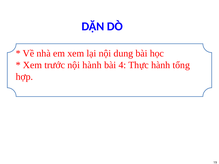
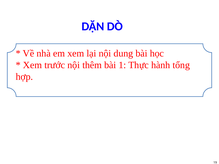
nội hành: hành -> thêm
4: 4 -> 1
